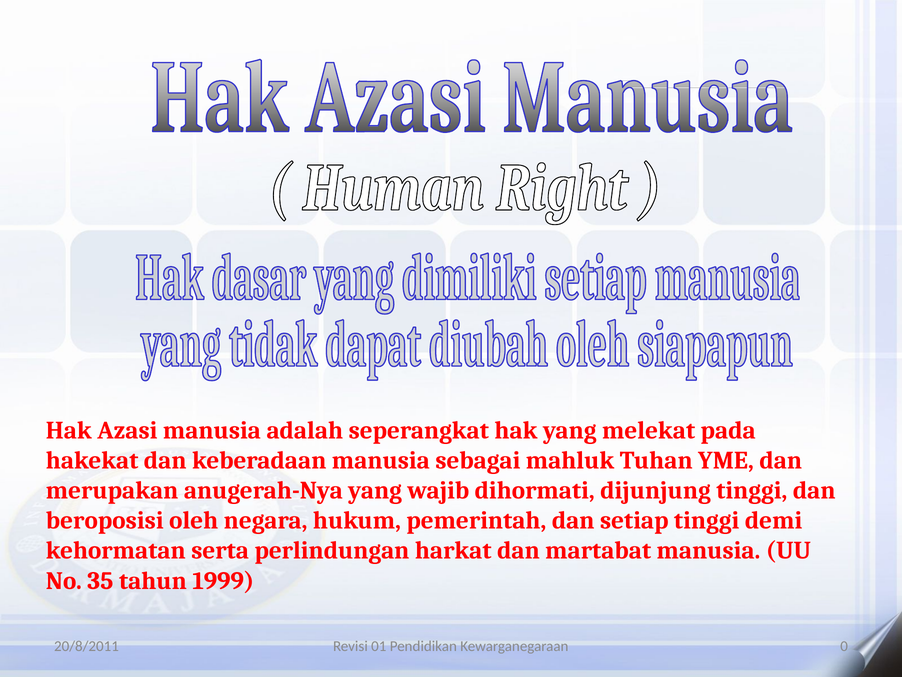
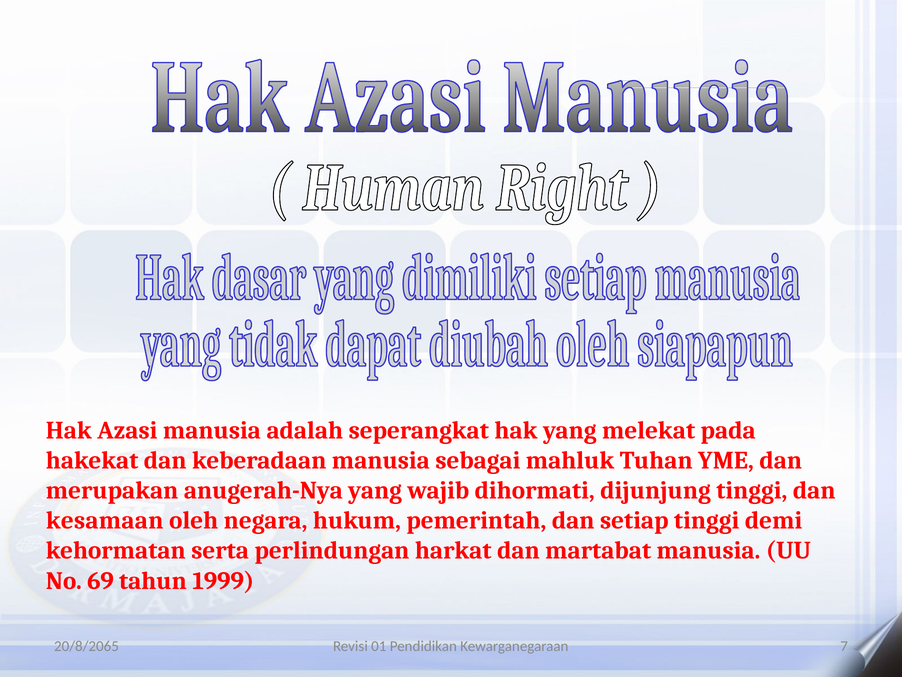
beroposisi: beroposisi -> kesamaan
35: 35 -> 69
20/8/2011: 20/8/2011 -> 20/8/2065
0: 0 -> 7
